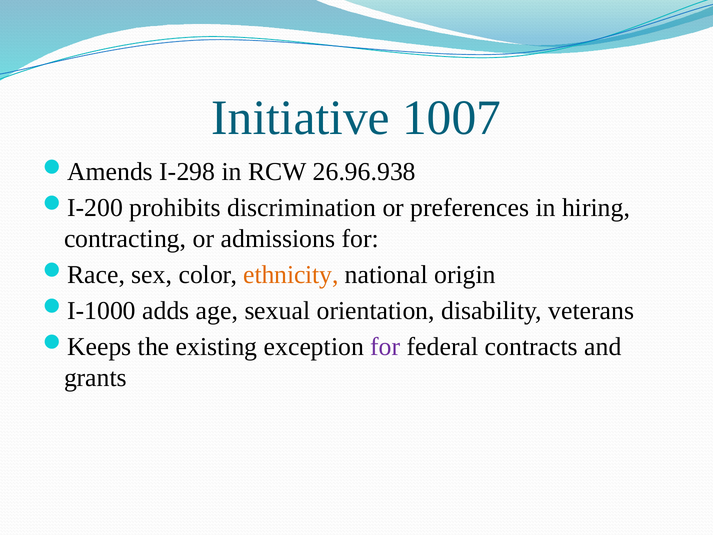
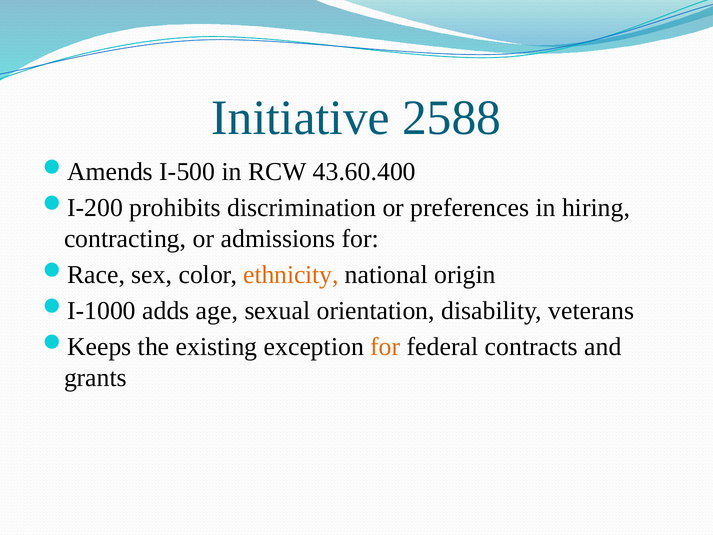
1007: 1007 -> 2588
I-298: I-298 -> I-500
26.96.938: 26.96.938 -> 43.60.400
for at (385, 347) colour: purple -> orange
